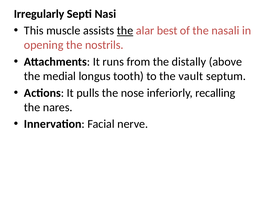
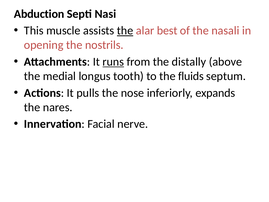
Irregularly: Irregularly -> Abduction
runs underline: none -> present
vault: vault -> fluids
recalling: recalling -> expands
